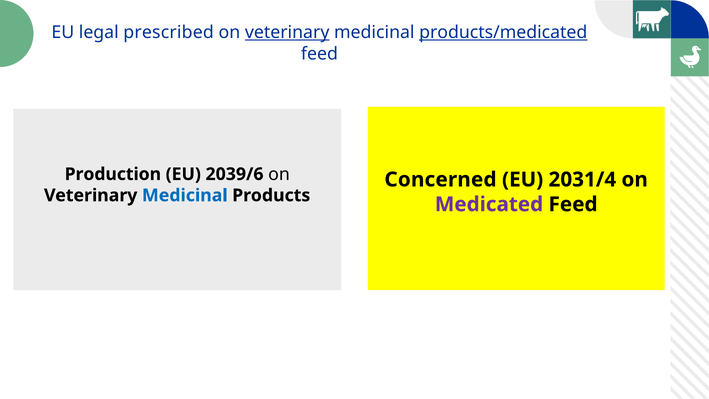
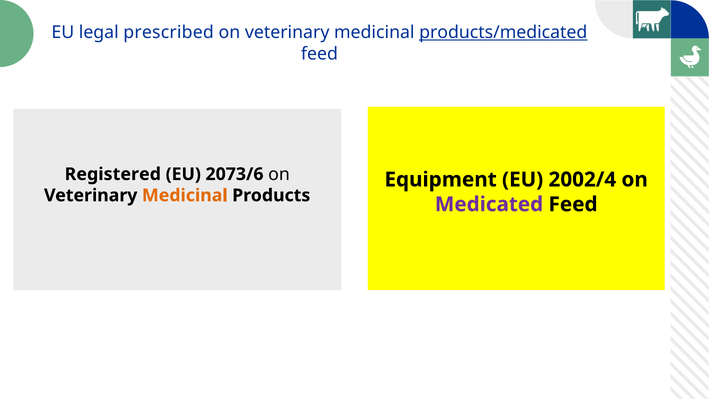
veterinary at (287, 33) underline: present -> none
Production: Production -> Registered
2039/6: 2039/6 -> 2073/6
Concerned: Concerned -> Equipment
2031/4: 2031/4 -> 2002/4
Medicinal at (185, 196) colour: blue -> orange
